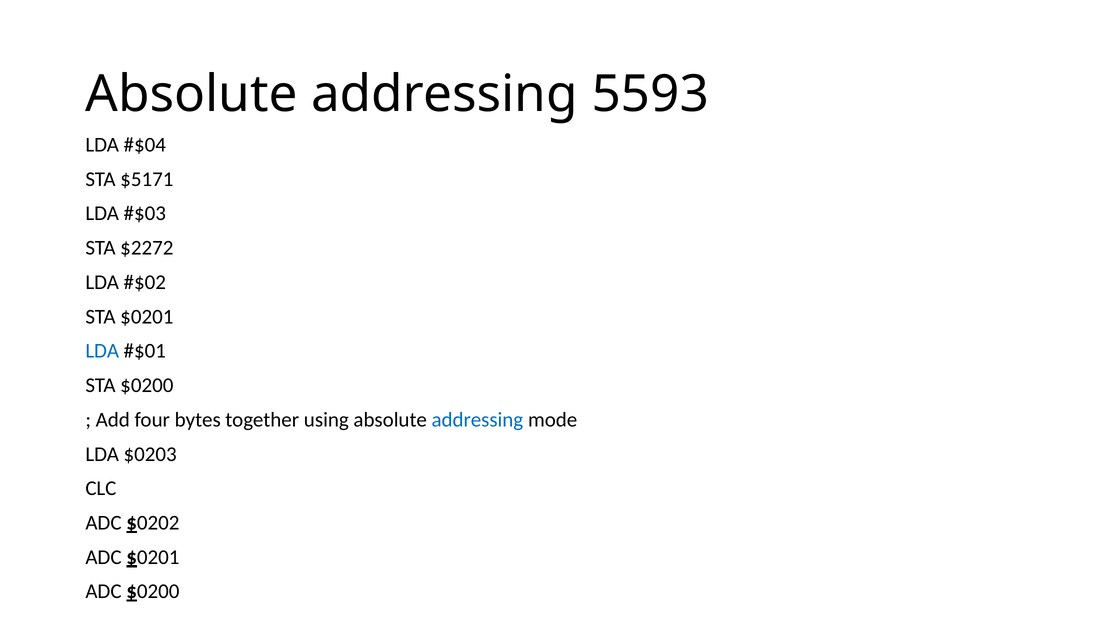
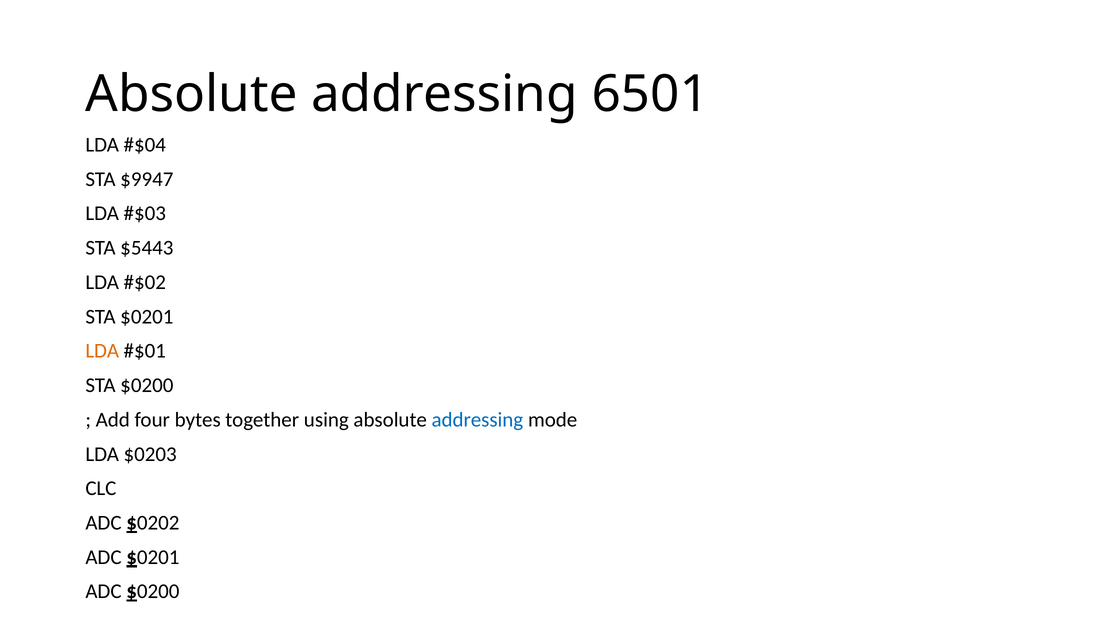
5593: 5593 -> 6501
$5171: $5171 -> $9947
$2272: $2272 -> $5443
LDA at (102, 351) colour: blue -> orange
